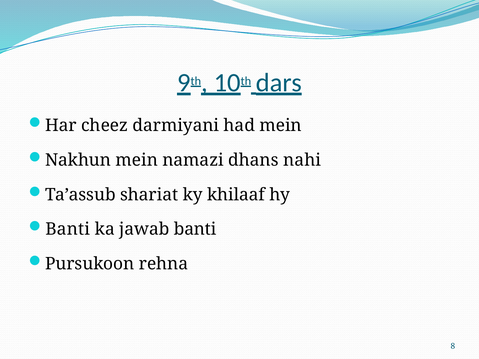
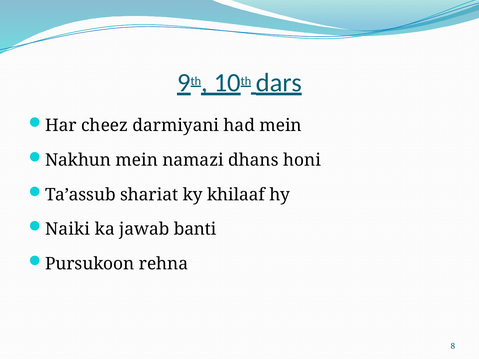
nahi: nahi -> honi
Banti at (68, 229): Banti -> Naiki
